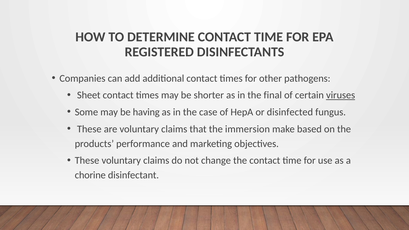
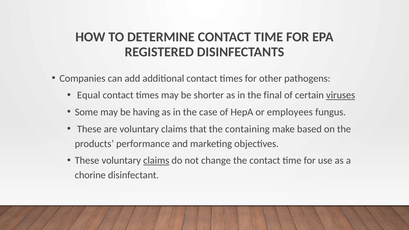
Sheet: Sheet -> Equal
disinfected: disinfected -> employees
immersion: immersion -> containing
claims at (156, 161) underline: none -> present
